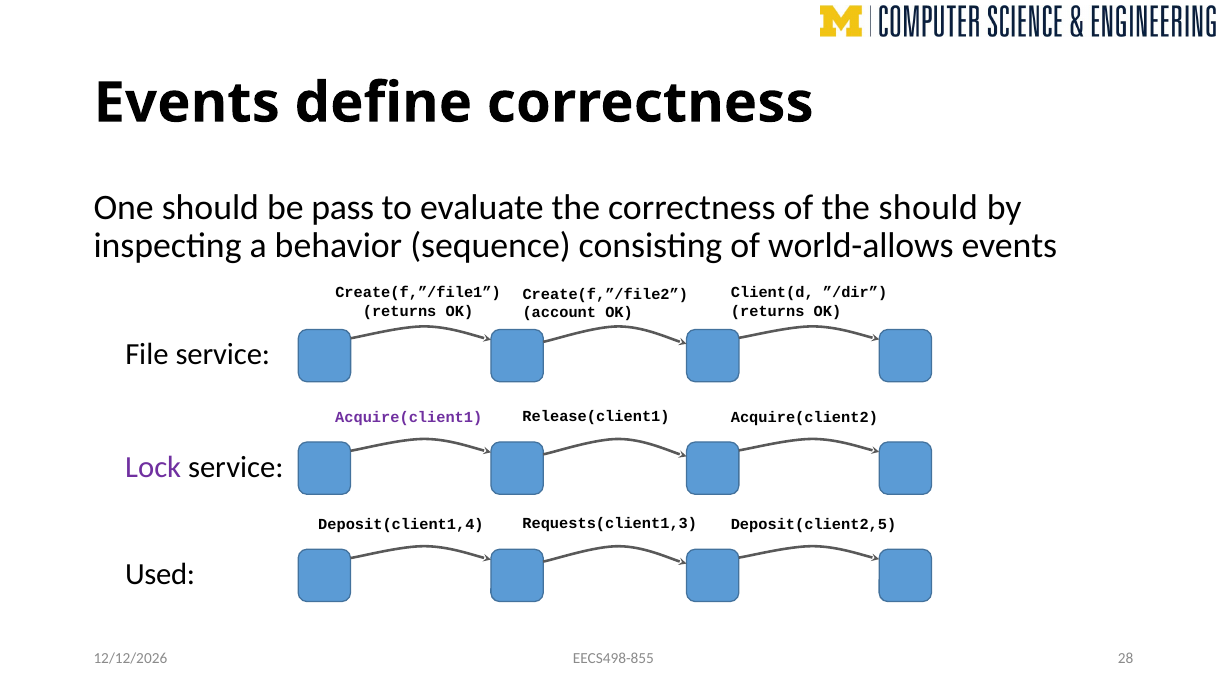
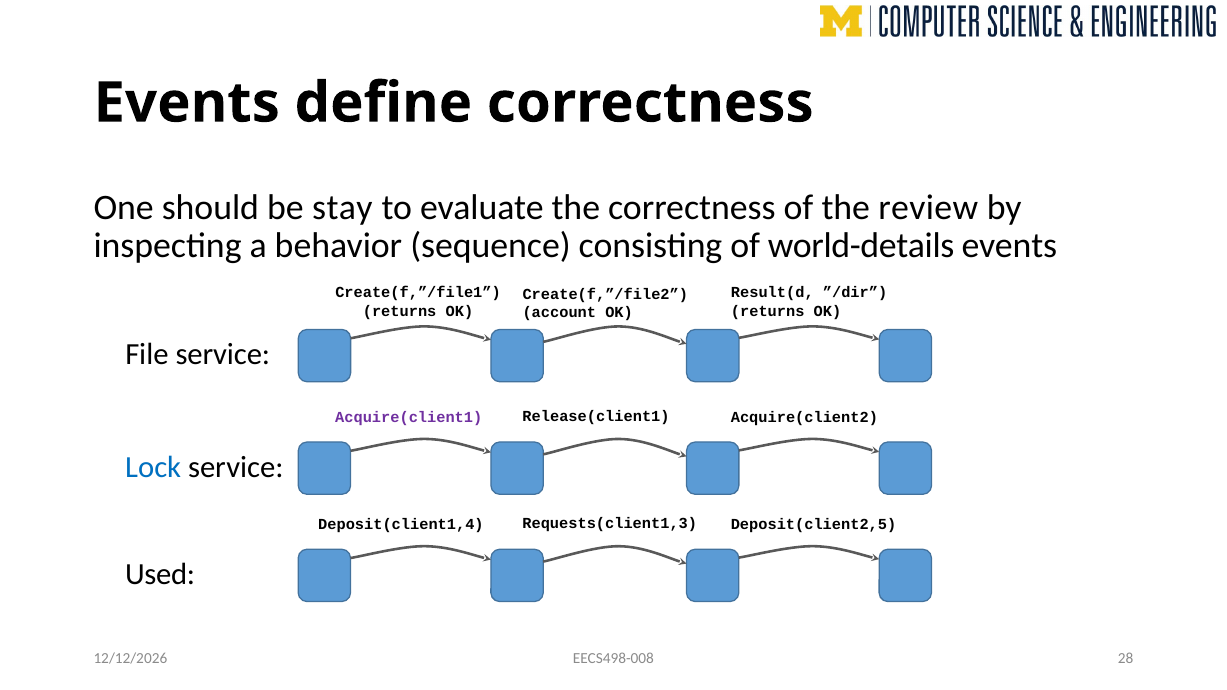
pass: pass -> stay
the should: should -> review
world-allows: world-allows -> world-details
Client(d: Client(d -> Result(d
Lock colour: purple -> blue
EECS498-855: EECS498-855 -> EECS498-008
